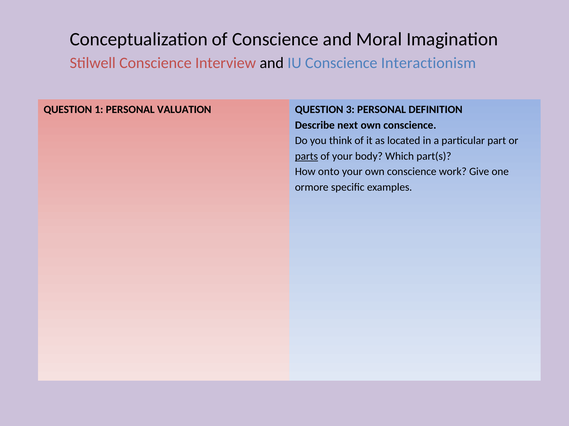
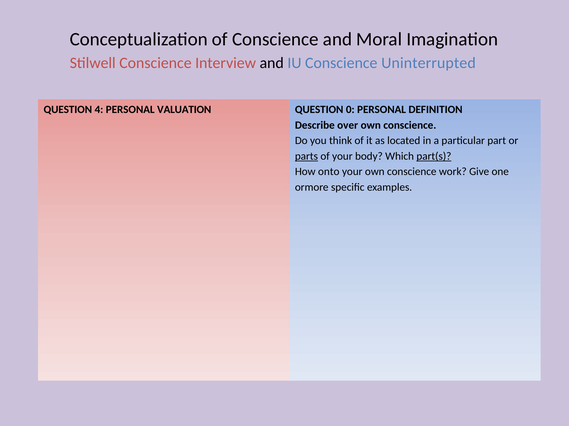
Interactionism: Interactionism -> Uninterrupted
1: 1 -> 4
3: 3 -> 0
next: next -> over
part(s underline: none -> present
